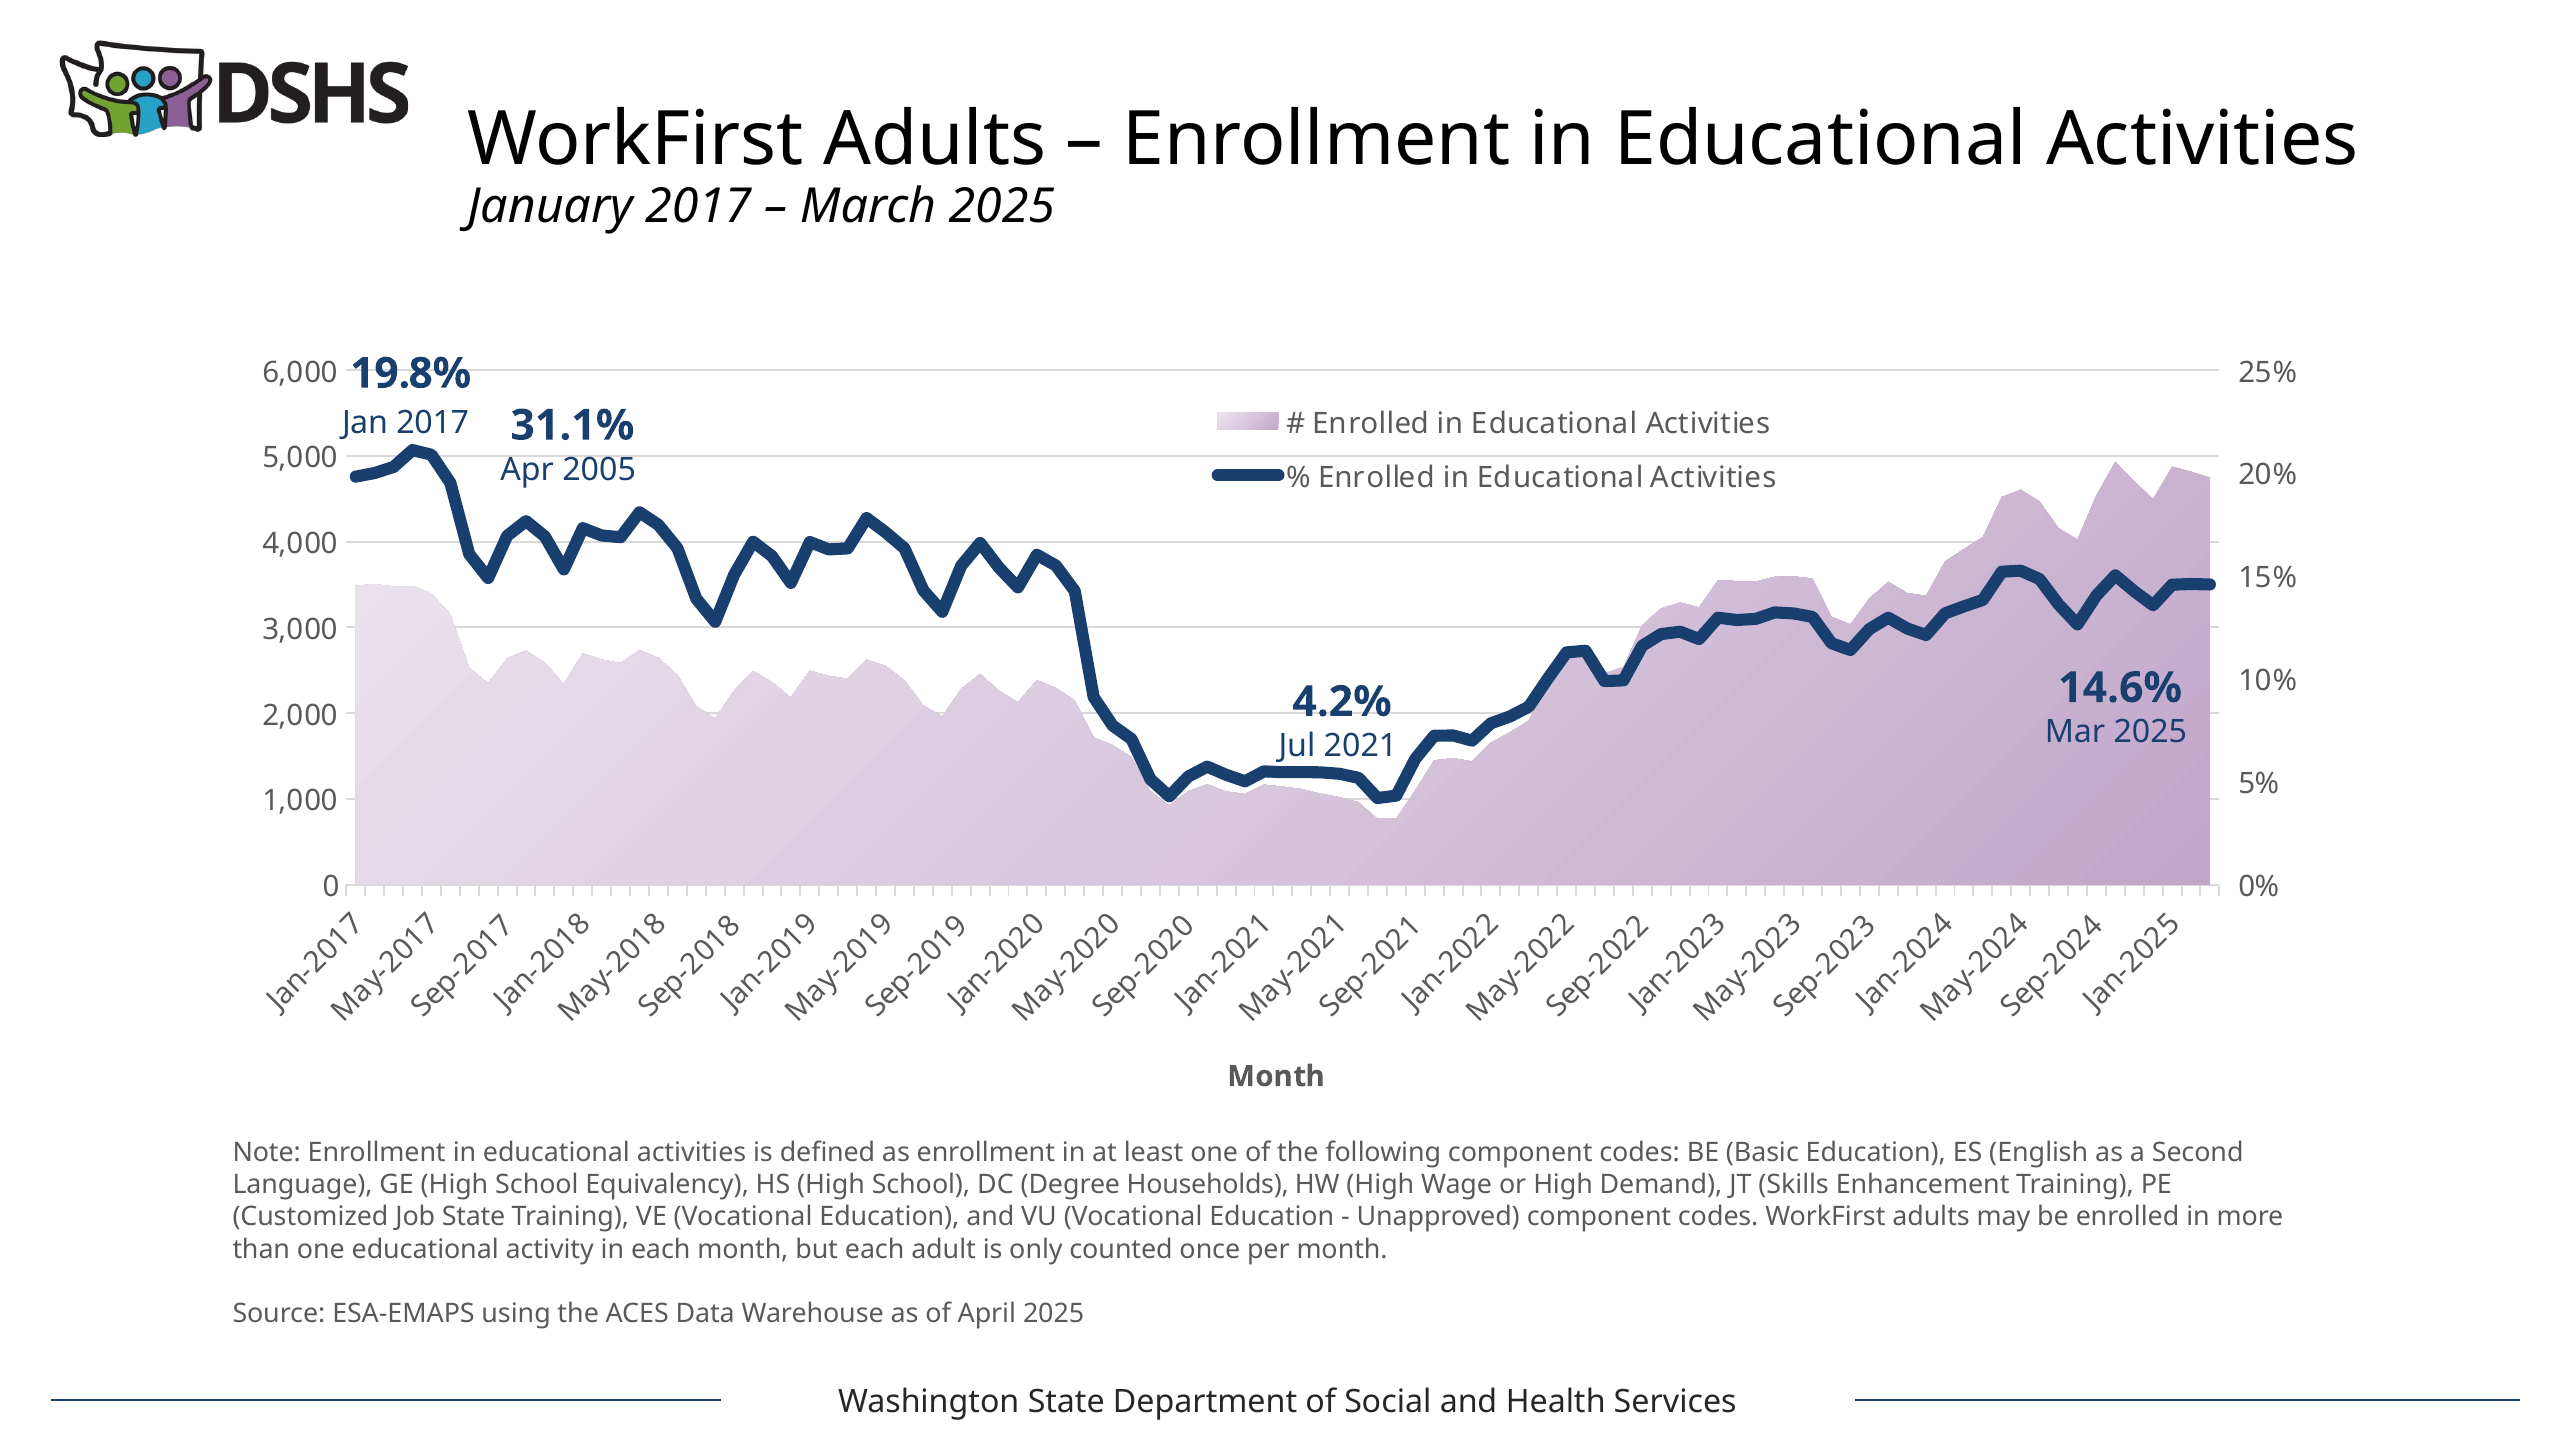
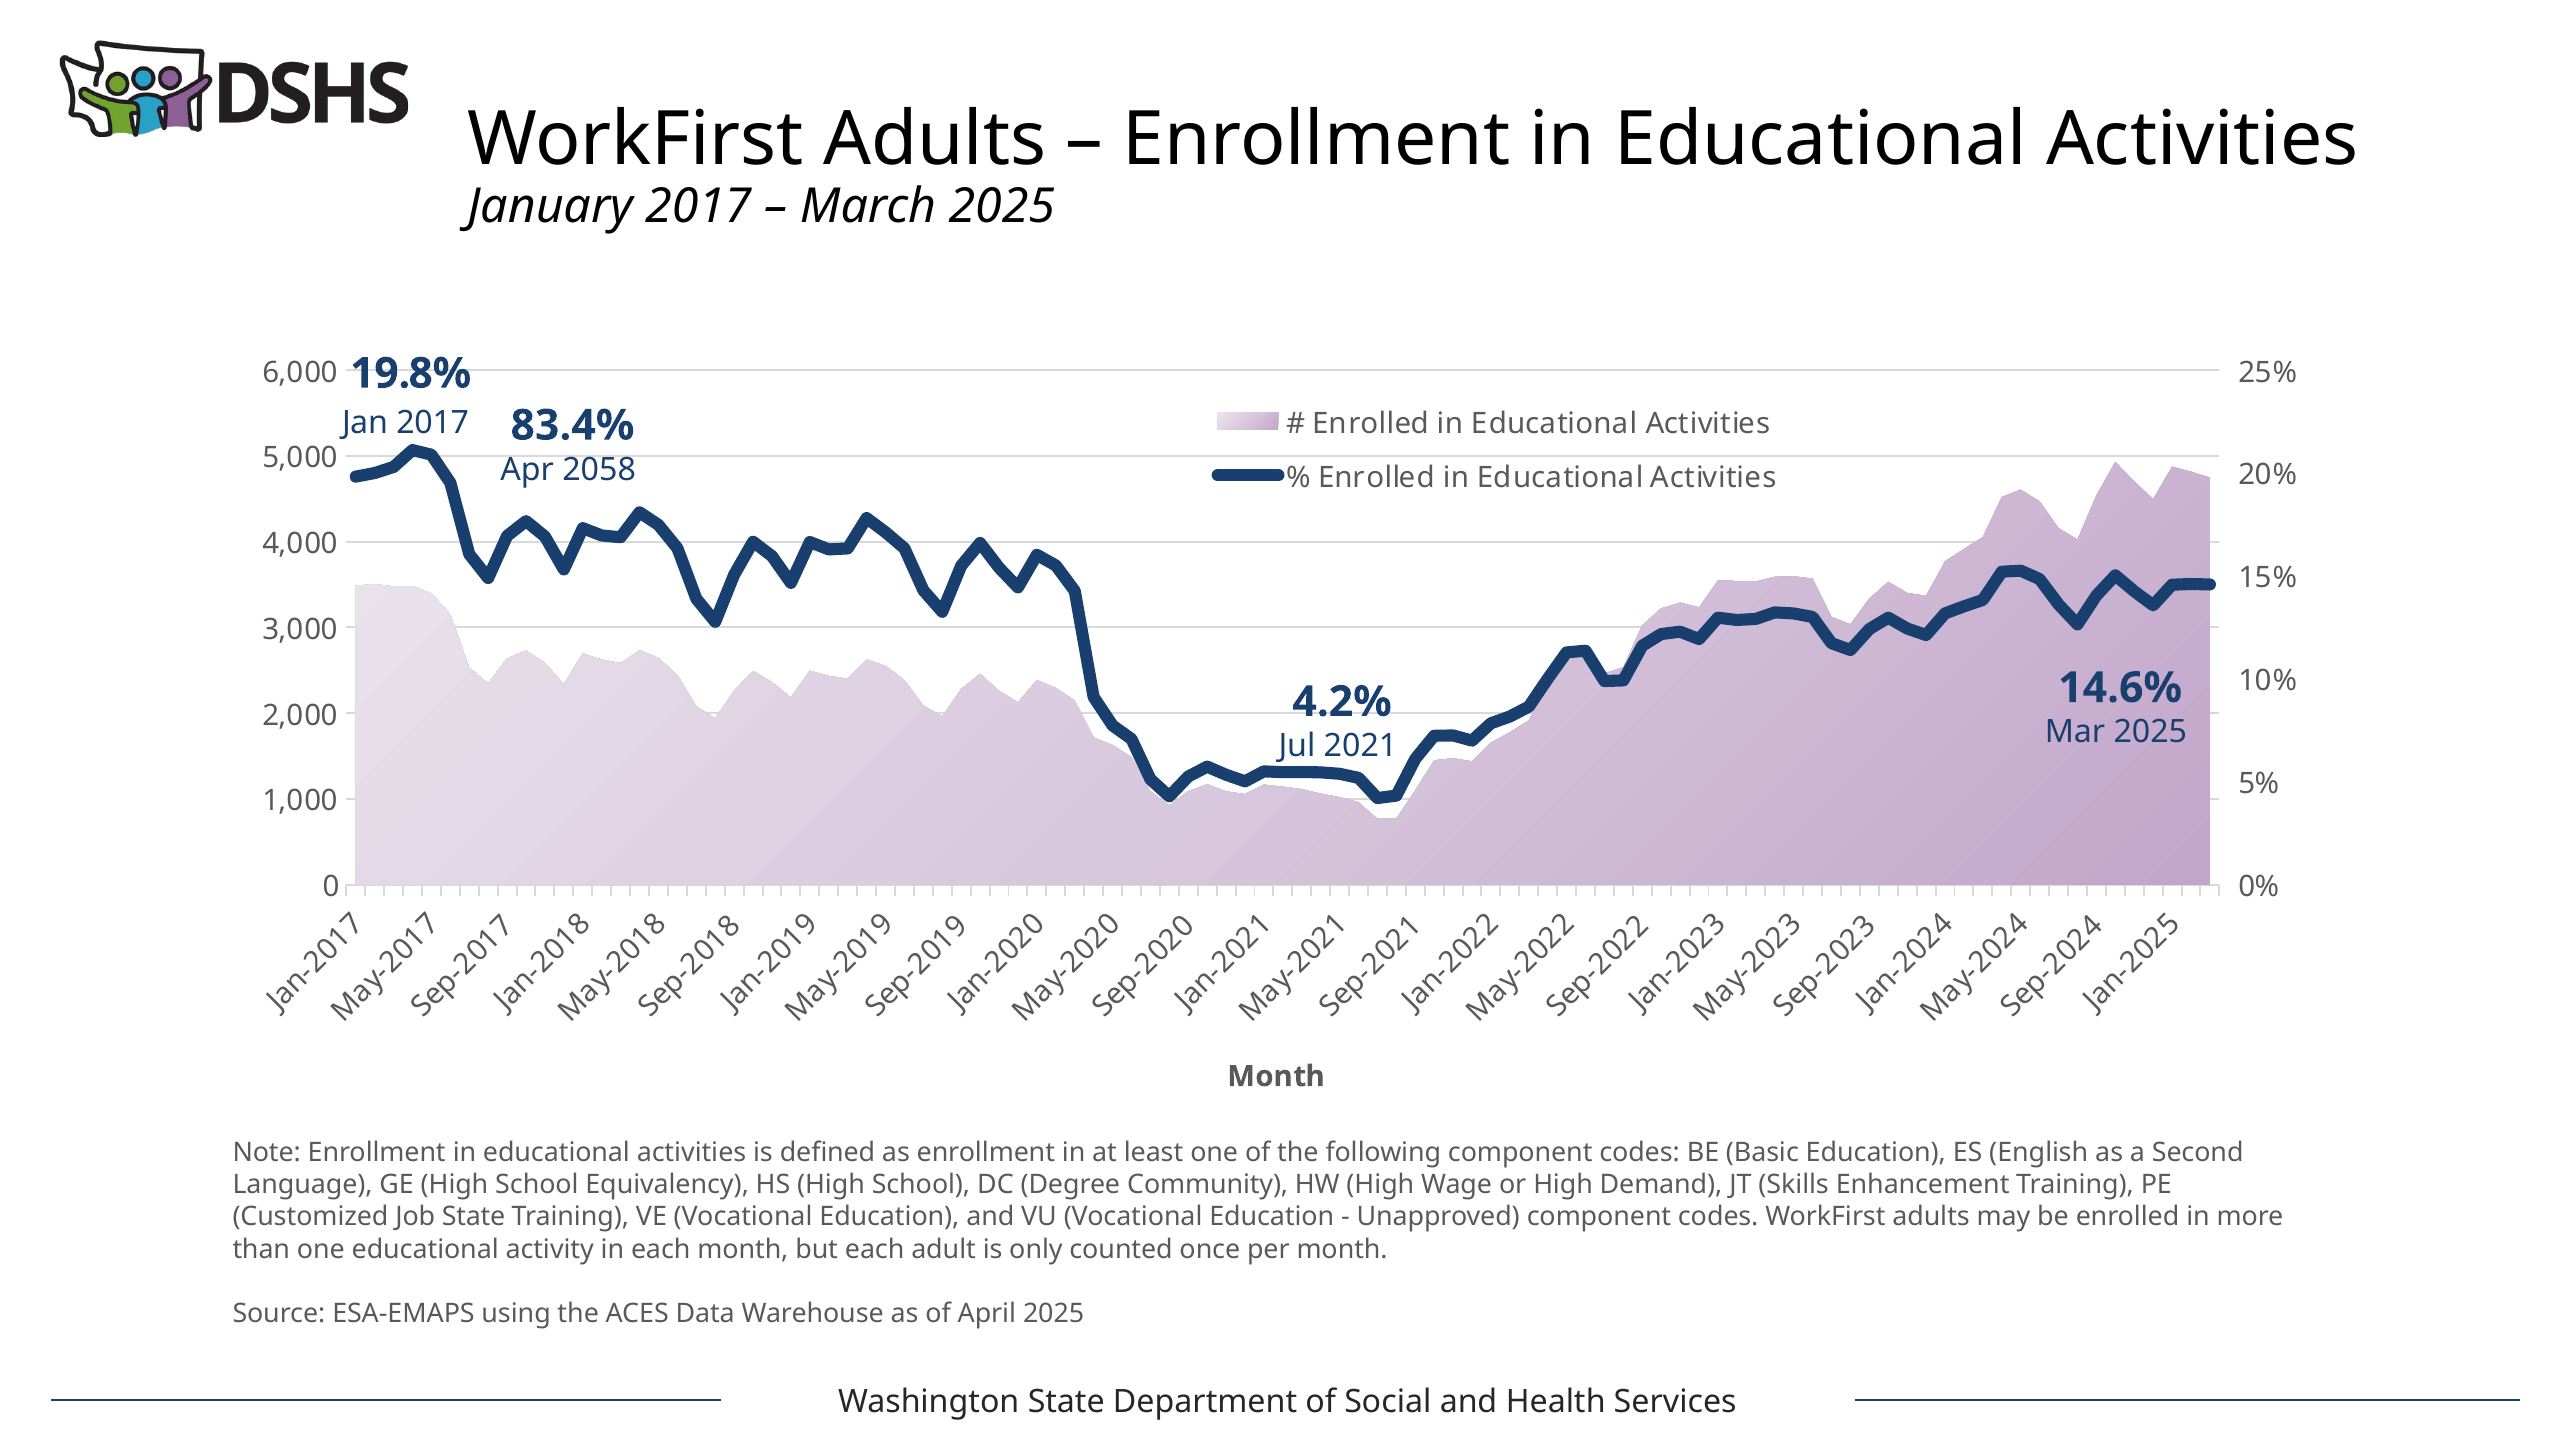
31.1%: 31.1% -> 83.4%
2005: 2005 -> 2058
Households: Households -> Community
